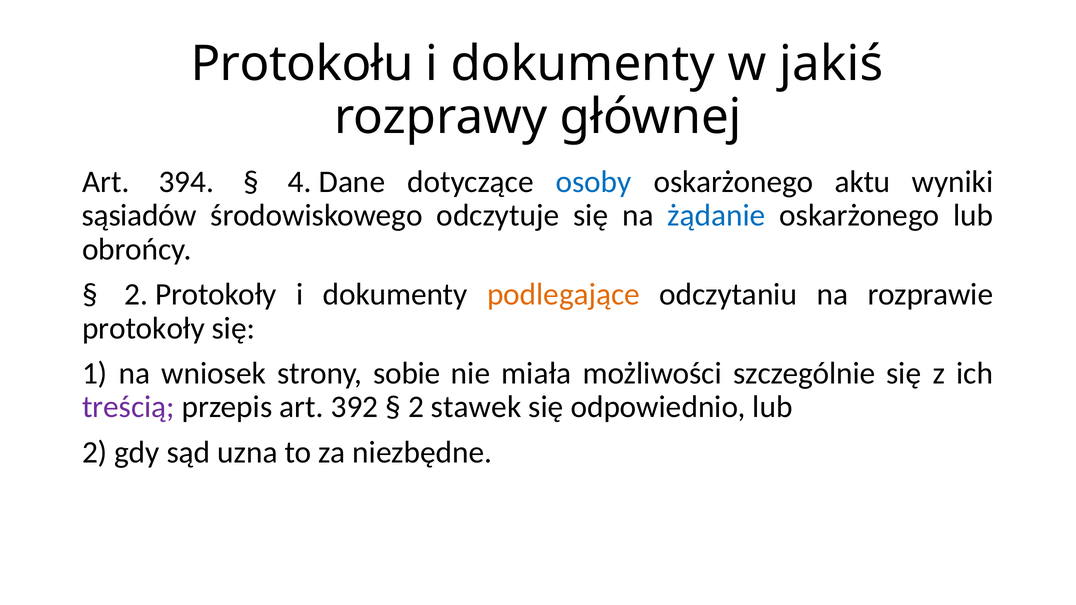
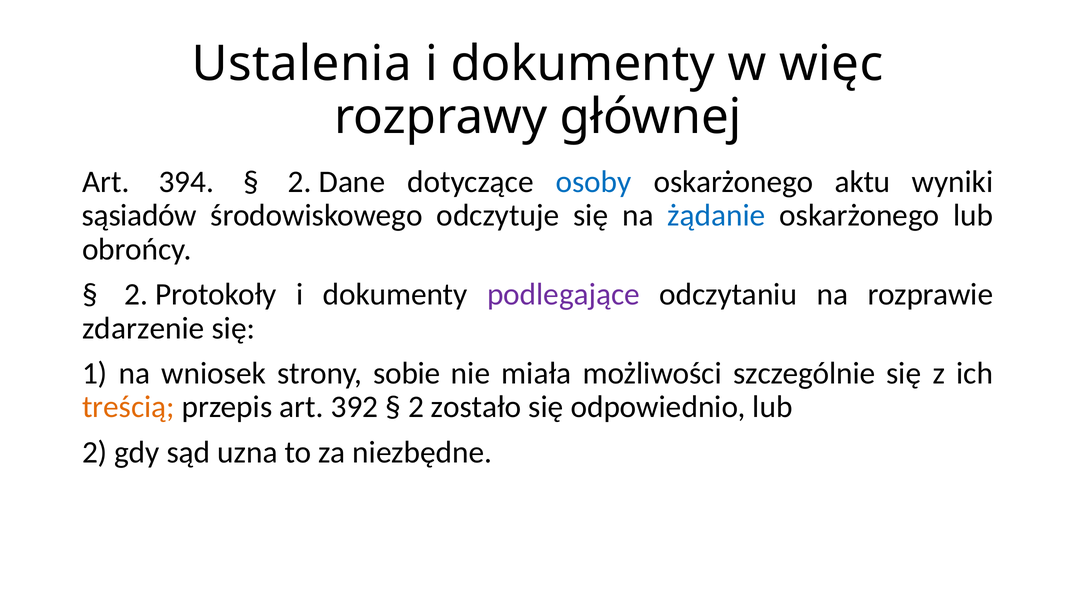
Protokołu: Protokołu -> Ustalenia
jakiś: jakiś -> więc
4 at (300, 182): 4 -> 2
podlegające colour: orange -> purple
protokoły at (143, 328): protokoły -> zdarzenie
treścią colour: purple -> orange
stawek: stawek -> zostało
